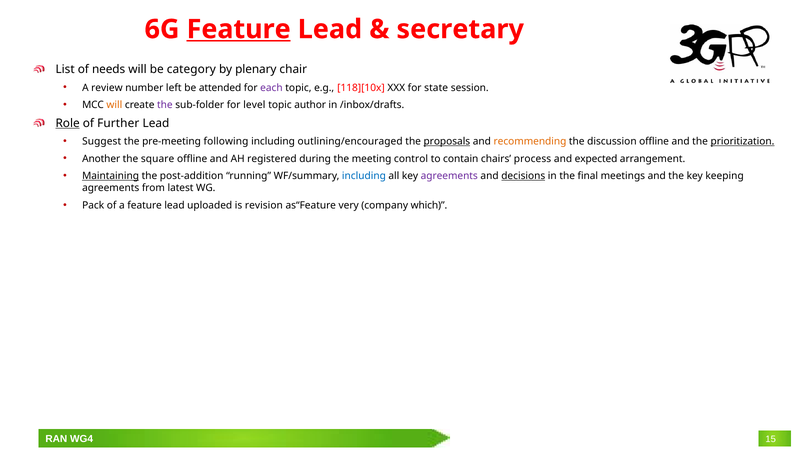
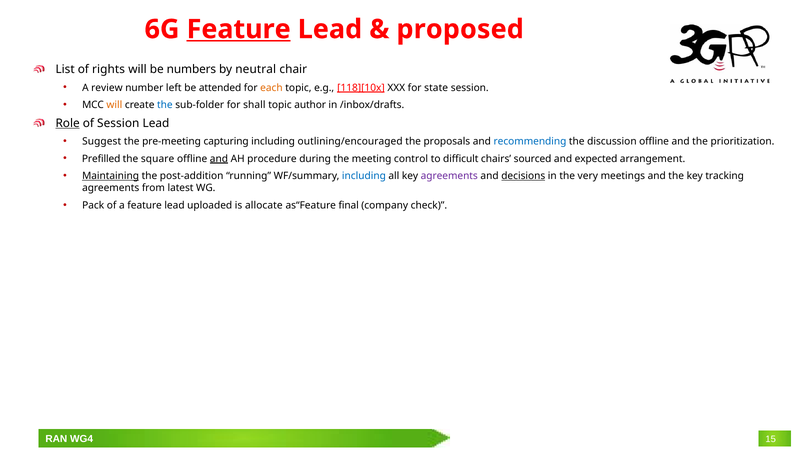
secretary: secretary -> proposed
needs: needs -> rights
category: category -> numbers
plenary: plenary -> neutral
each colour: purple -> orange
118][10x underline: none -> present
the at (165, 105) colour: purple -> blue
level: level -> shall
of Further: Further -> Session
following: following -> capturing
proposals underline: present -> none
recommending colour: orange -> blue
prioritization underline: present -> none
Another: Another -> Prefilled
and at (219, 159) underline: none -> present
registered: registered -> procedure
contain: contain -> difficult
process: process -> sourced
final: final -> very
keeping: keeping -> tracking
revision: revision -> allocate
very: very -> final
which: which -> check
